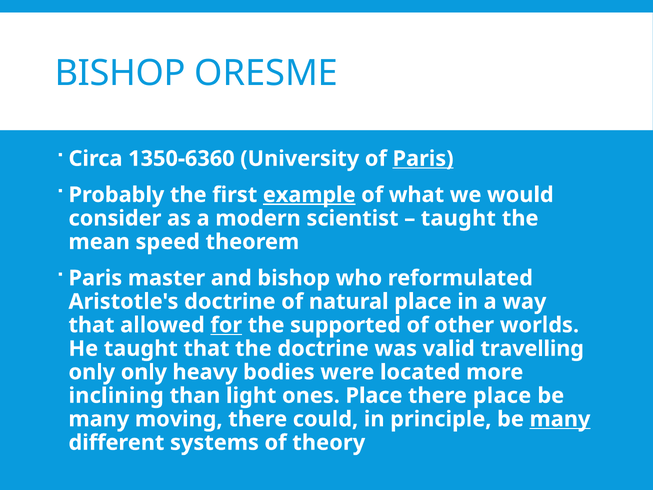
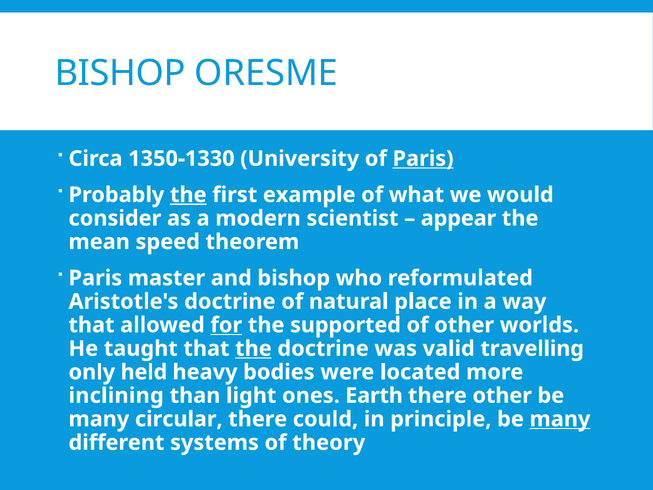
1350-6360: 1350-6360 -> 1350-1330
the at (188, 195) underline: none -> present
example underline: present -> none
taught at (458, 218): taught -> appear
the at (253, 348) underline: none -> present
only only: only -> held
ones Place: Place -> Earth
there place: place -> other
moving: moving -> circular
